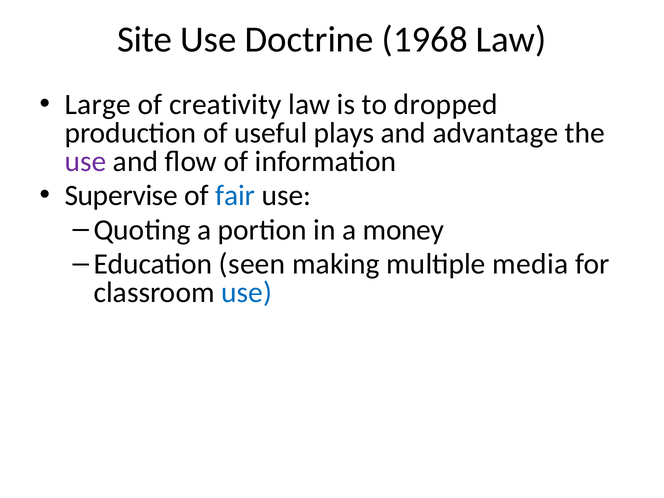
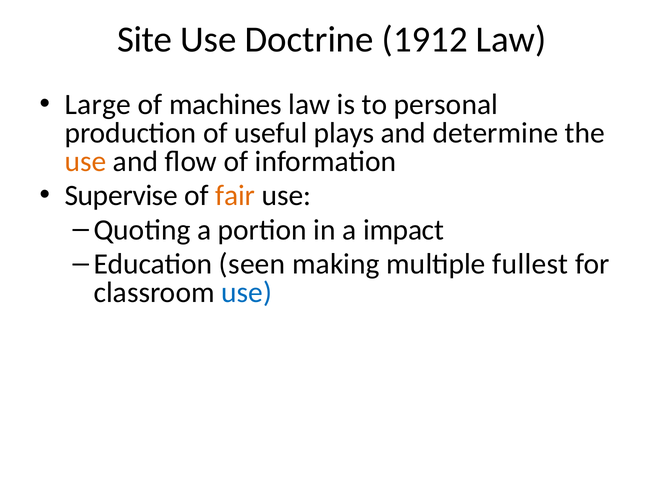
1968: 1968 -> 1912
creativity: creativity -> machines
dropped: dropped -> personal
advantage: advantage -> determine
use at (85, 161) colour: purple -> orange
fair colour: blue -> orange
money: money -> impact
media: media -> fullest
